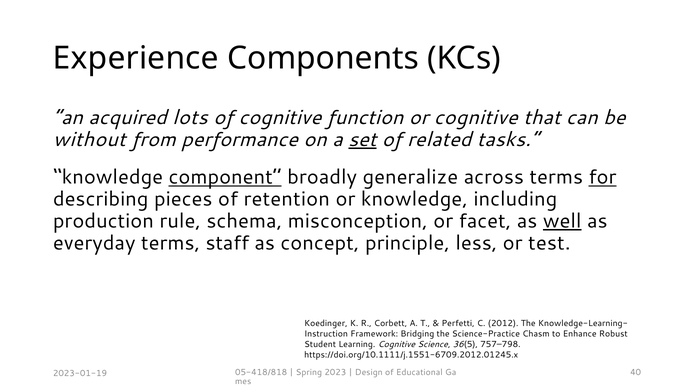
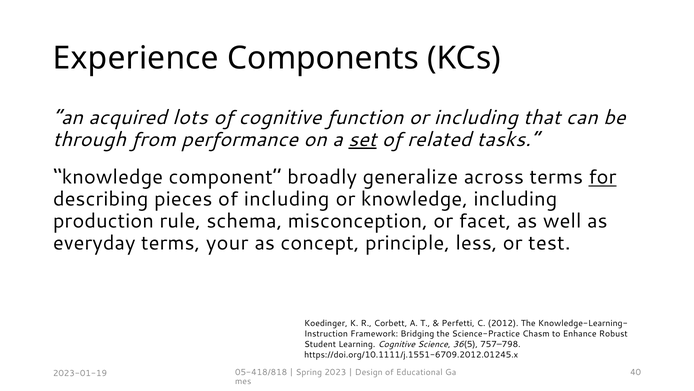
or cognitive: cognitive -> including
without: without -> through
component underline: present -> none
of retention: retention -> including
well underline: present -> none
staff: staff -> your
